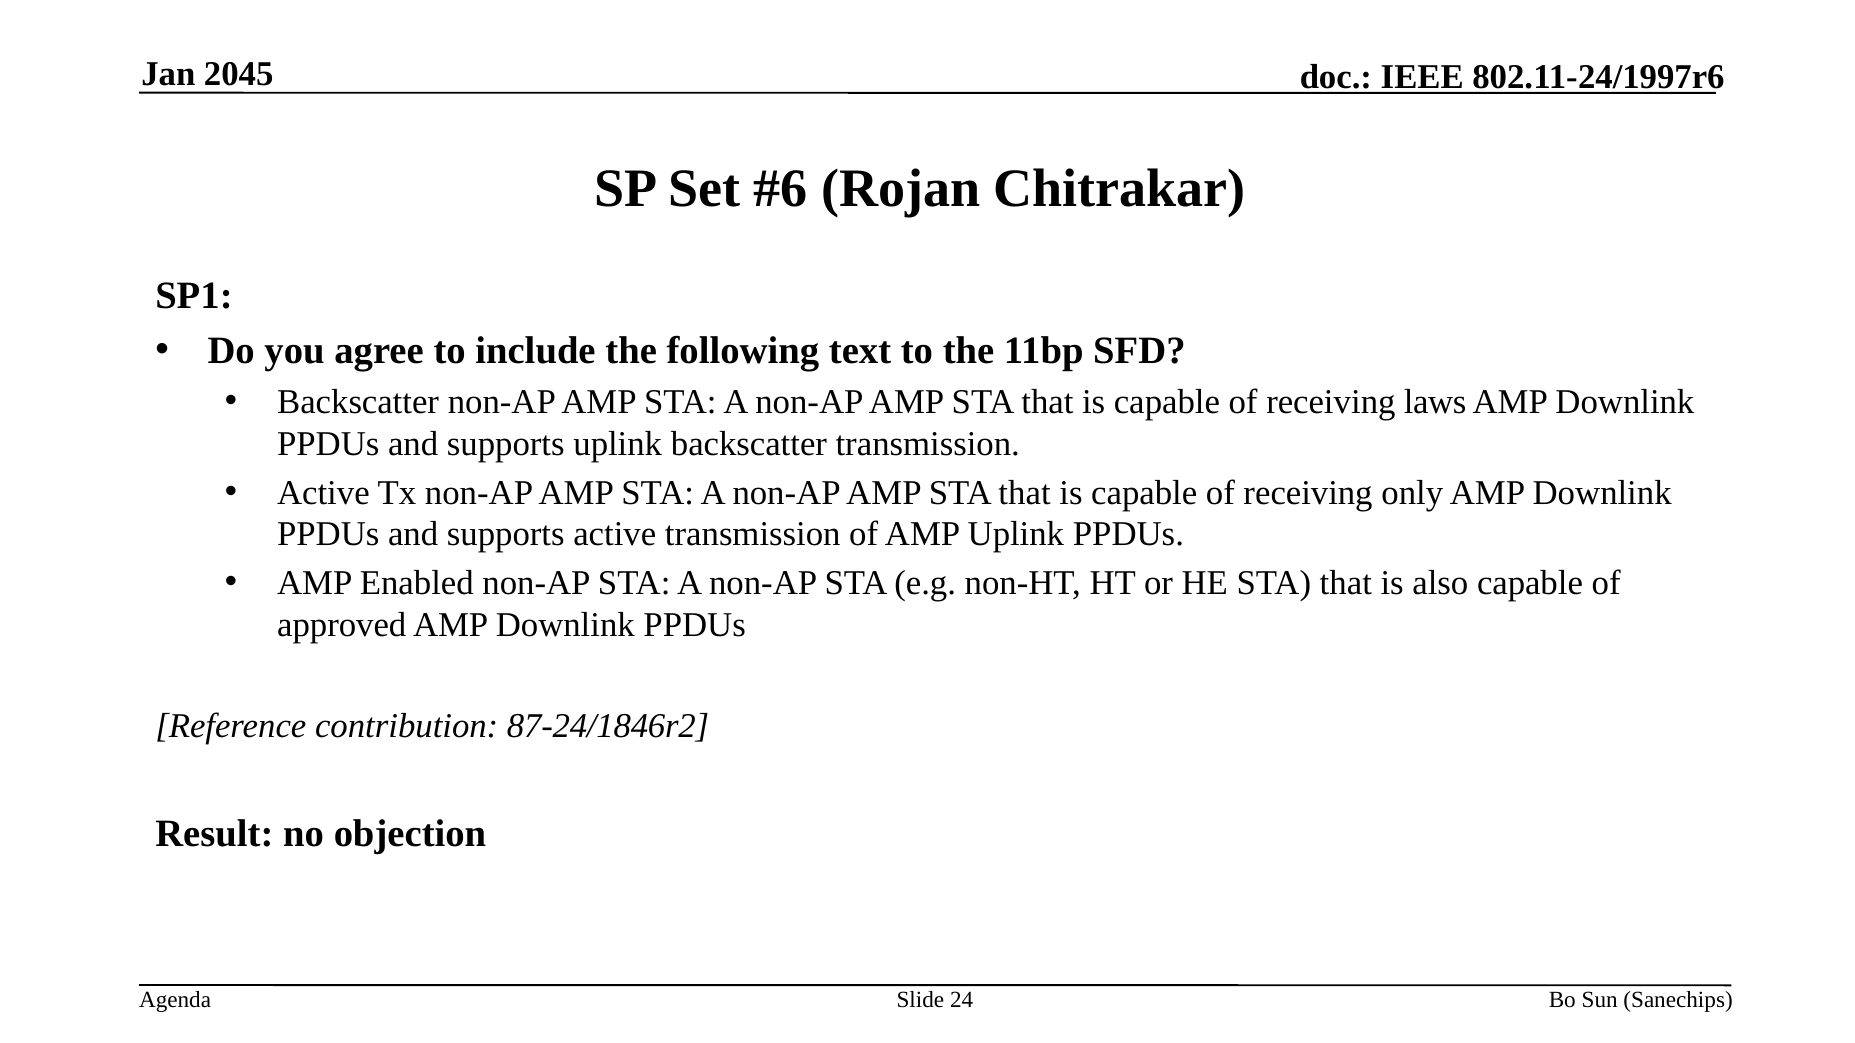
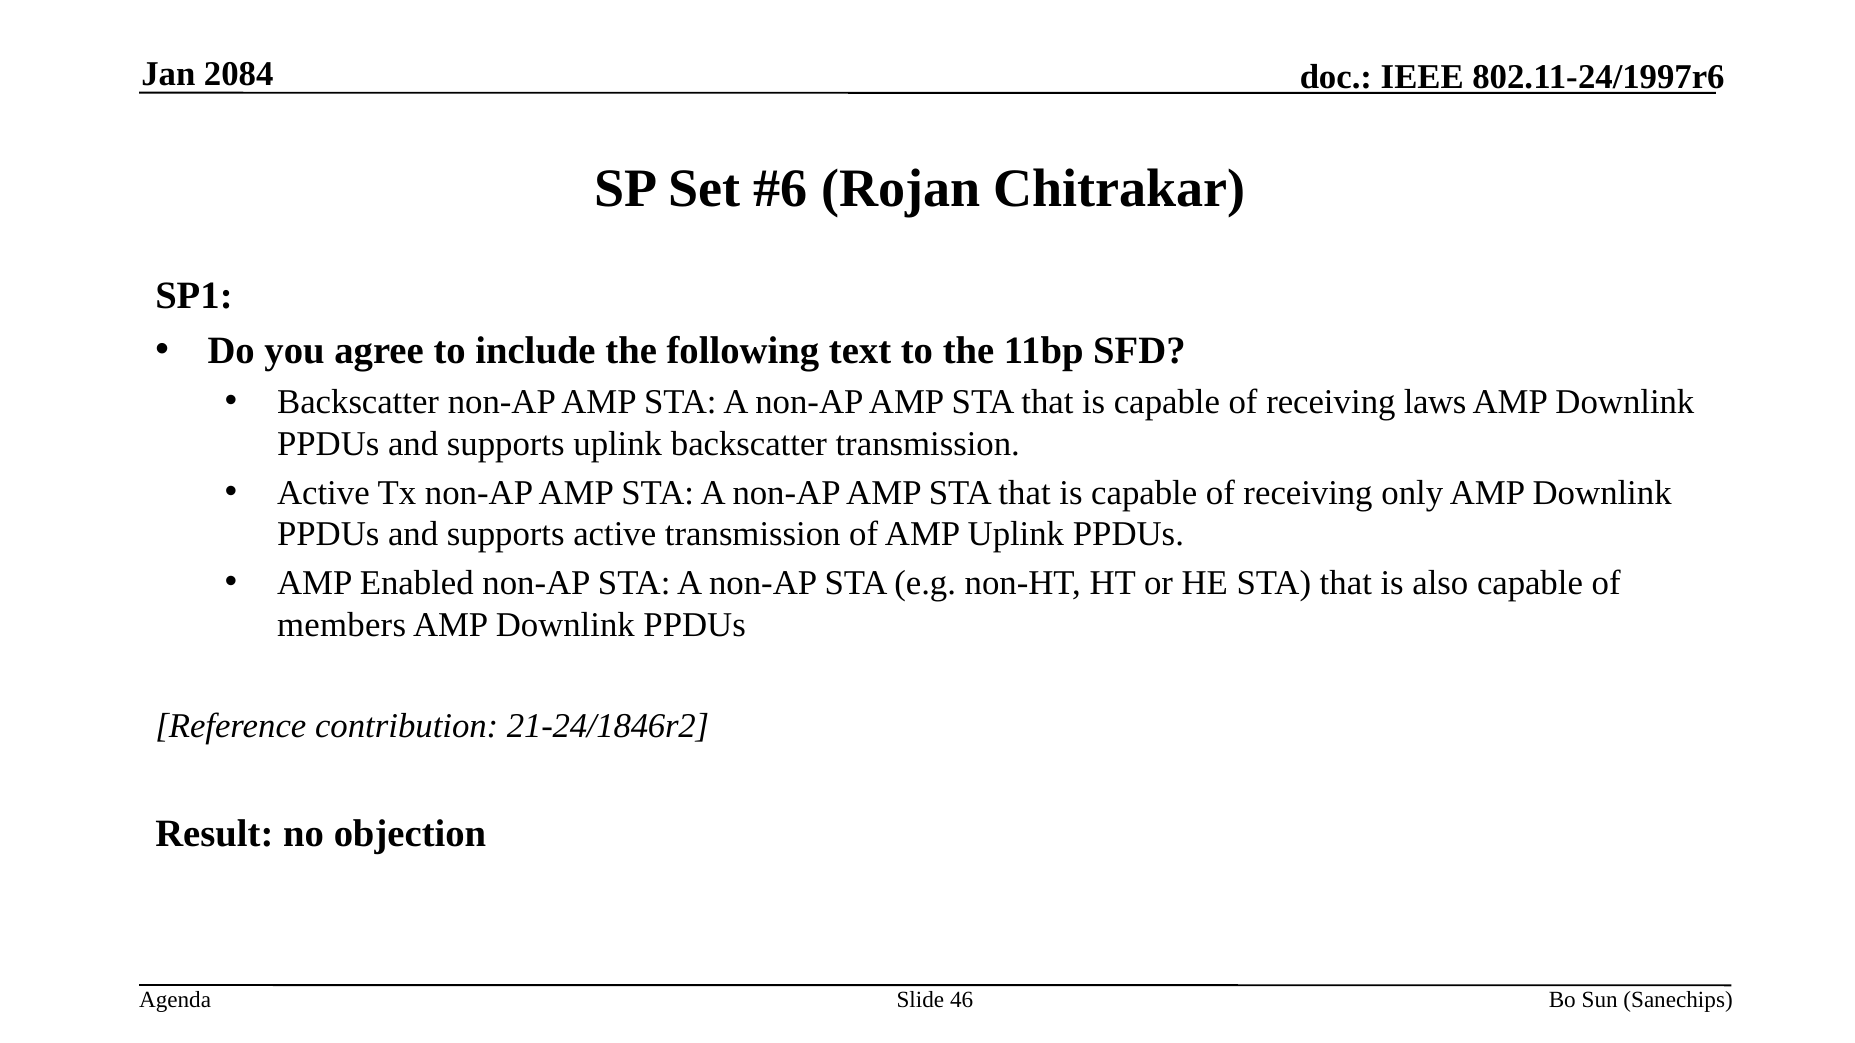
2045: 2045 -> 2084
approved: approved -> members
87-24/1846r2: 87-24/1846r2 -> 21-24/1846r2
24: 24 -> 46
